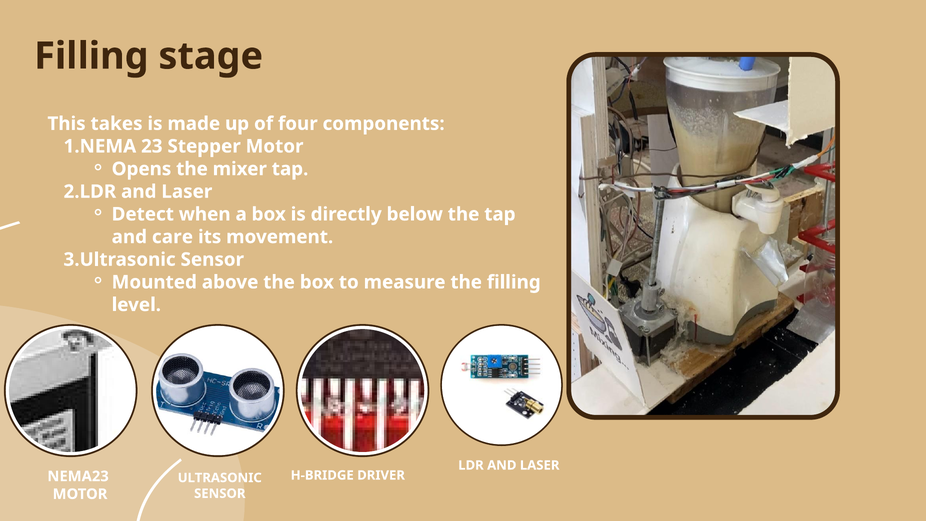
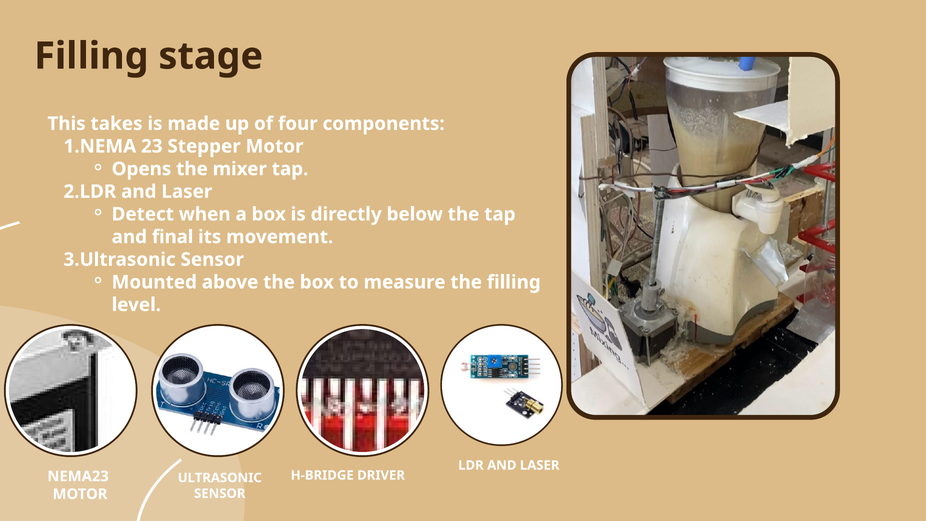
care: care -> final
